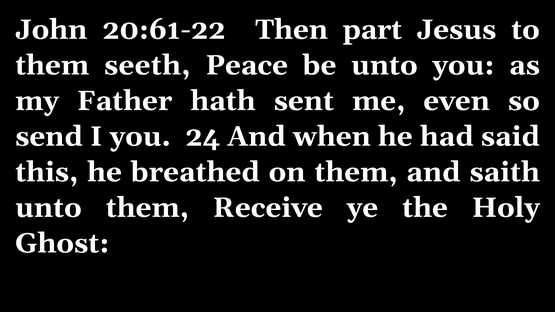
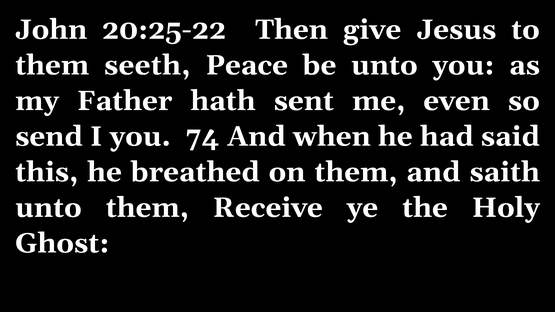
20:61-22: 20:61-22 -> 20:25-22
part: part -> give
24: 24 -> 74
